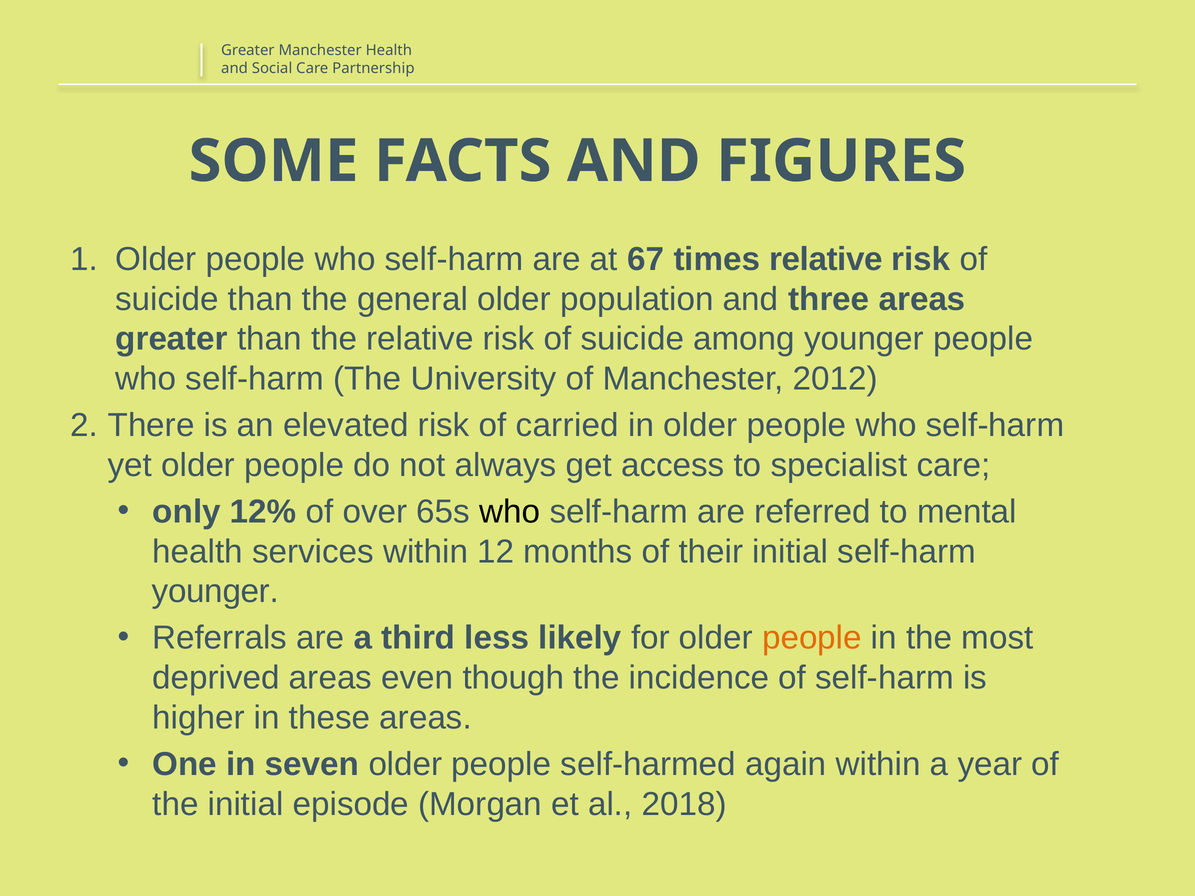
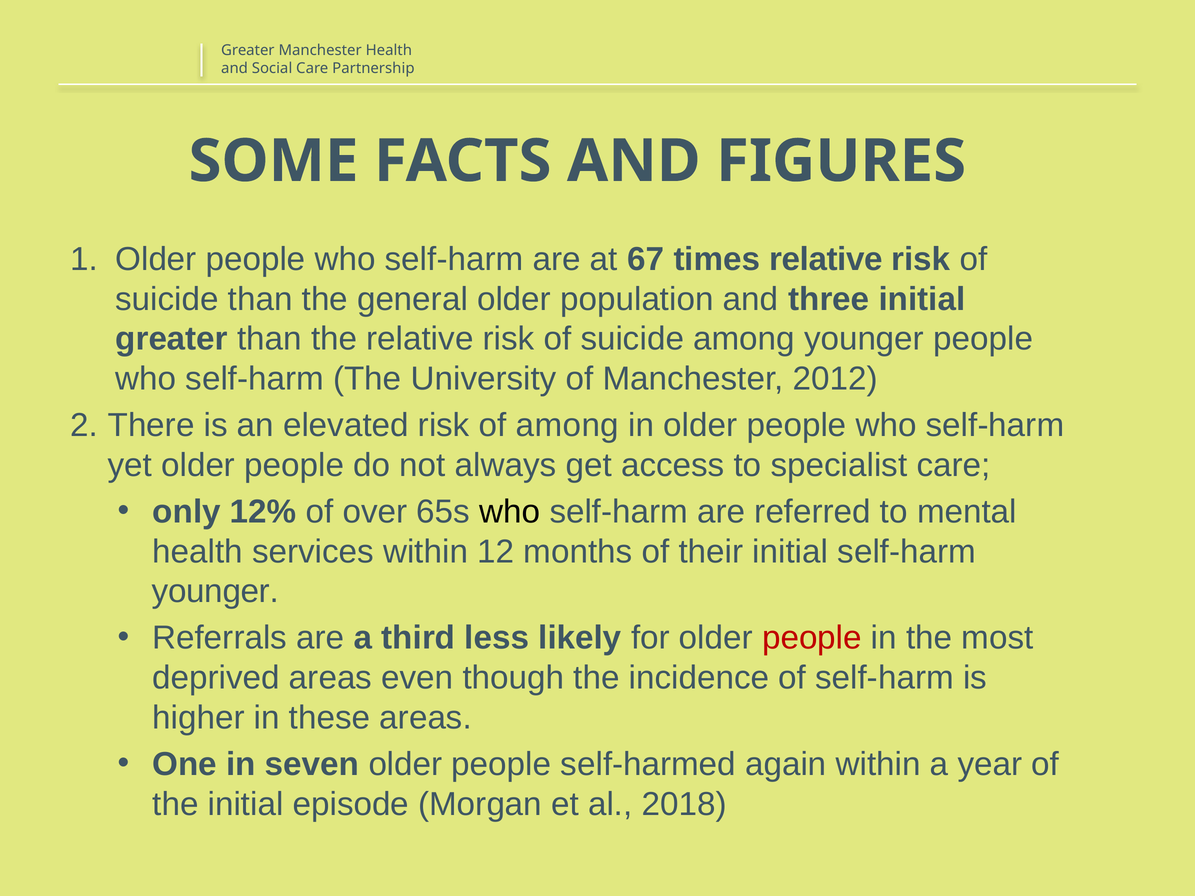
three areas: areas -> initial
of carried: carried -> among
people at (812, 638) colour: orange -> red
